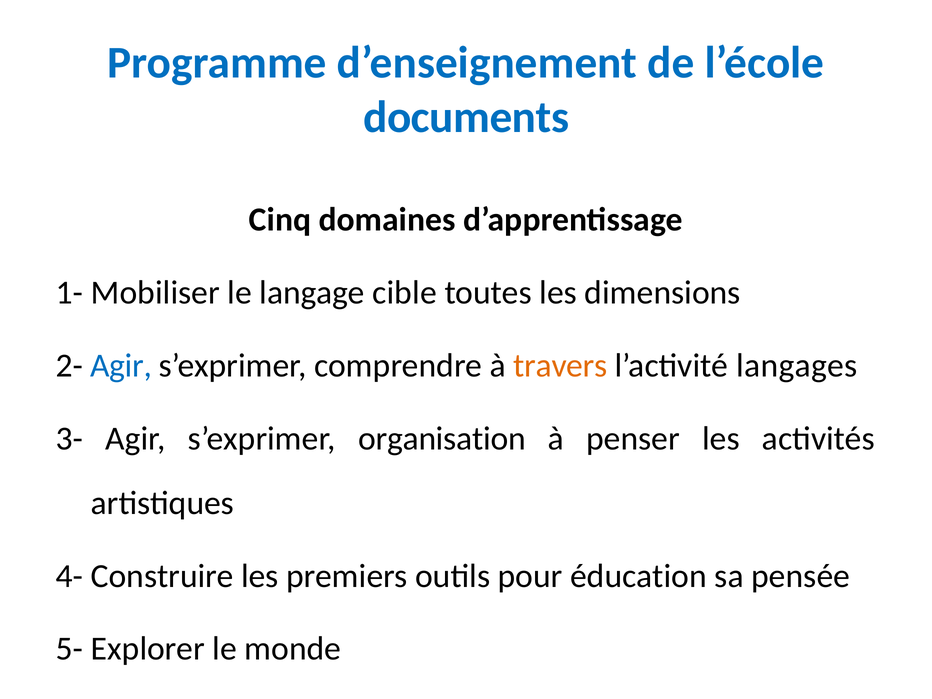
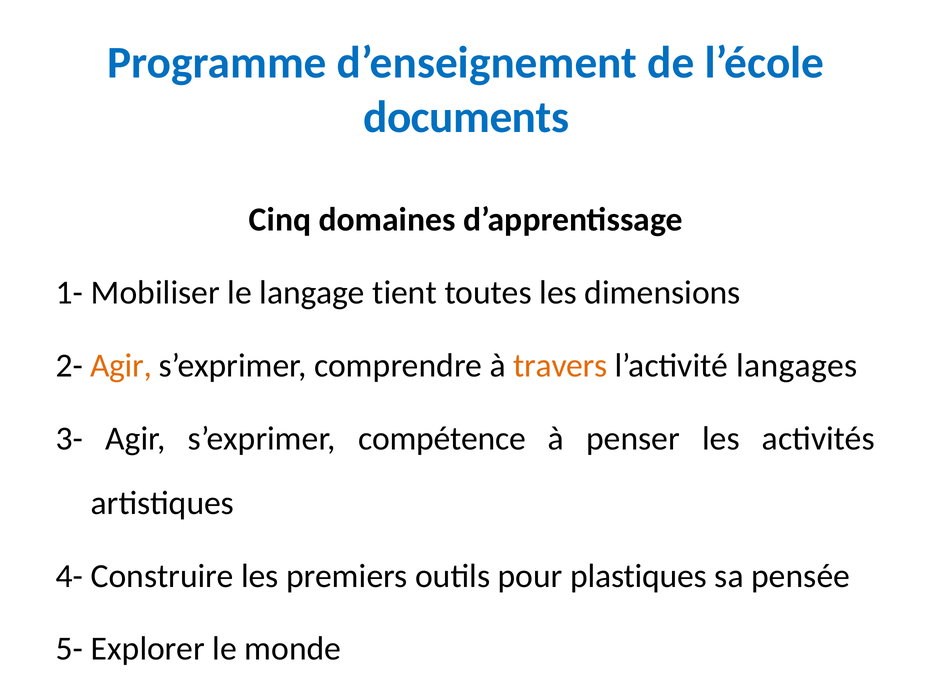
cible: cible -> tient
Agir at (121, 366) colour: blue -> orange
organisation: organisation -> compétence
éducation: éducation -> plastiques
